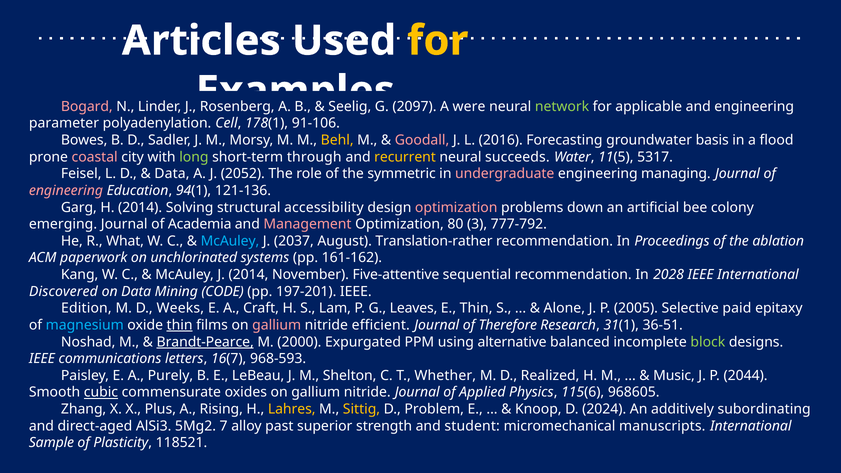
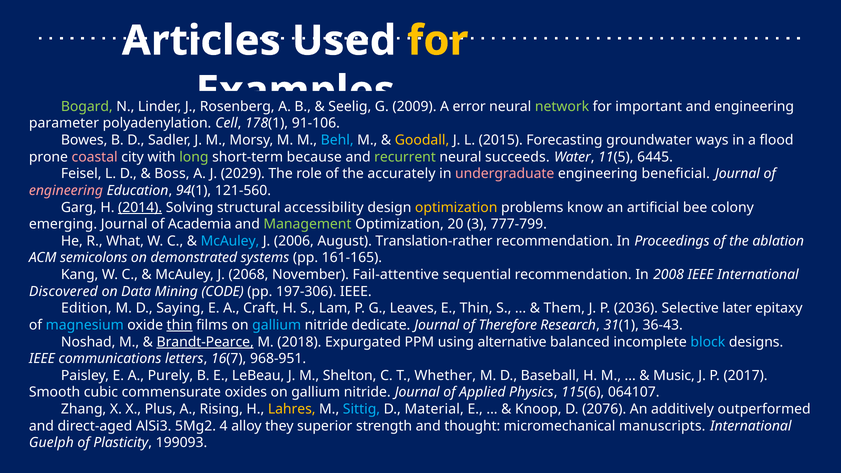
Bogard colour: pink -> light green
2097: 2097 -> 2009
were: were -> error
applicable: applicable -> important
Behl colour: yellow -> light blue
Goodall colour: pink -> yellow
2016: 2016 -> 2015
basis: basis -> ways
through: through -> because
recurrent colour: yellow -> light green
5317: 5317 -> 6445
Data at (172, 174): Data -> Boss
2052: 2052 -> 2029
symmetric: symmetric -> accurately
managing: managing -> beneficial
121-136: 121-136 -> 121-560
2014 at (140, 207) underline: none -> present
optimization at (456, 207) colour: pink -> yellow
down: down -> know
Management colour: pink -> light green
80: 80 -> 20
777-792: 777-792 -> 777-799
2037: 2037 -> 2006
paperwork: paperwork -> semicolons
unchlorinated: unchlorinated -> demonstrated
161-162: 161-162 -> 161-165
J 2014: 2014 -> 2068
Five-attentive: Five-attentive -> Fail-attentive
2028: 2028 -> 2008
197-201: 197-201 -> 197-306
Weeks: Weeks -> Saying
Alone: Alone -> Them
2005: 2005 -> 2036
paid: paid -> later
gallium at (277, 325) colour: pink -> light blue
efficient: efficient -> dedicate
36-51: 36-51 -> 36-43
2000: 2000 -> 2018
block colour: light green -> light blue
968-593: 968-593 -> 968-951
Realized: Realized -> Baseball
2044: 2044 -> 2017
cubic underline: present -> none
968605: 968605 -> 064107
Sittig colour: yellow -> light blue
Problem: Problem -> Material
2024: 2024 -> 2076
subordinating: subordinating -> outperformed
7: 7 -> 4
past: past -> they
student: student -> thought
Sample: Sample -> Guelph
118521: 118521 -> 199093
